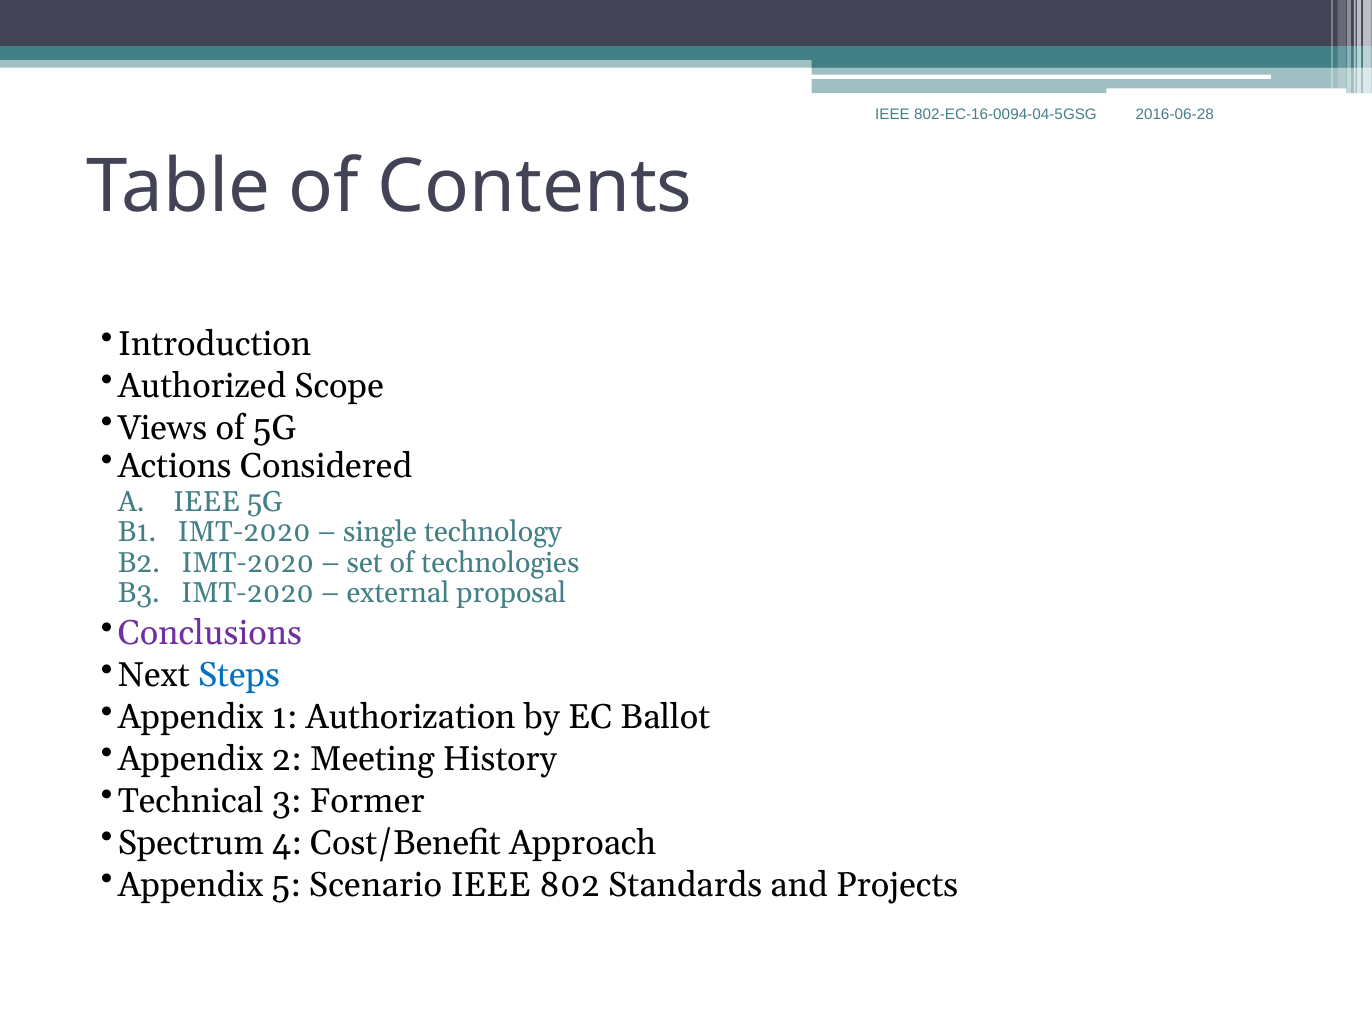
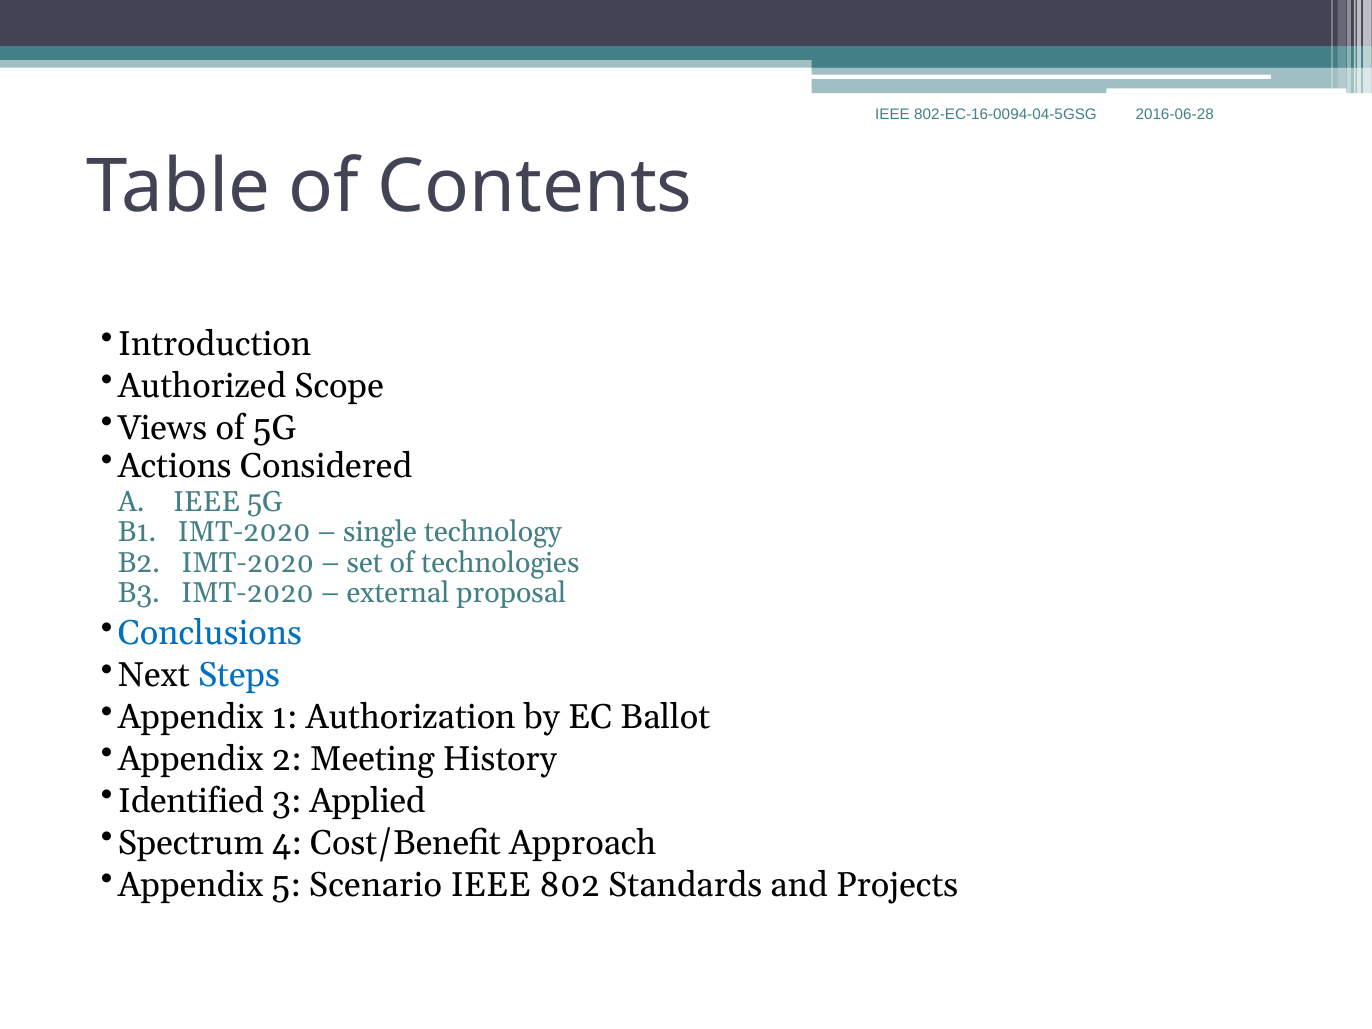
Conclusions colour: purple -> blue
Technical: Technical -> Identified
Former: Former -> Applied
